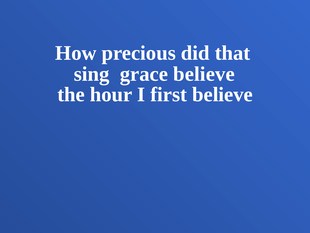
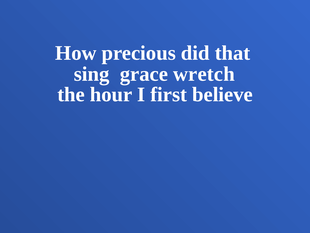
grace believe: believe -> wretch
